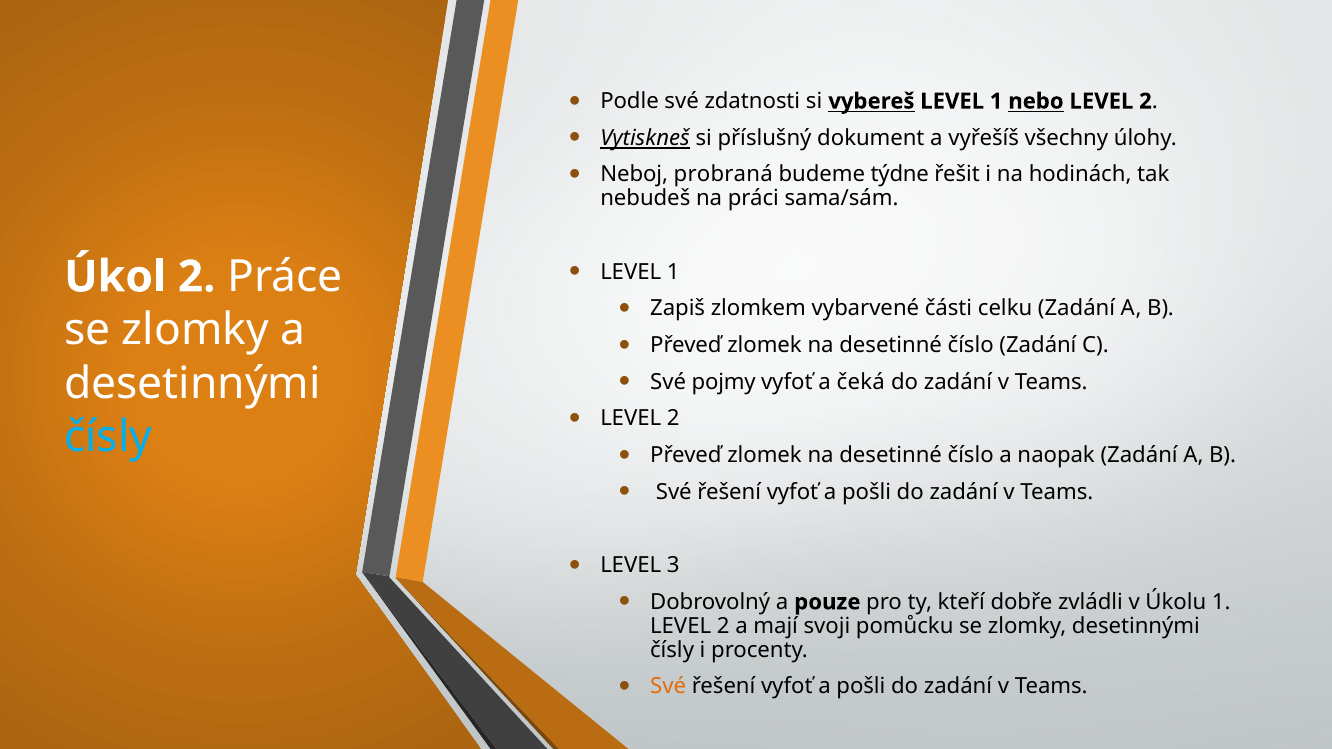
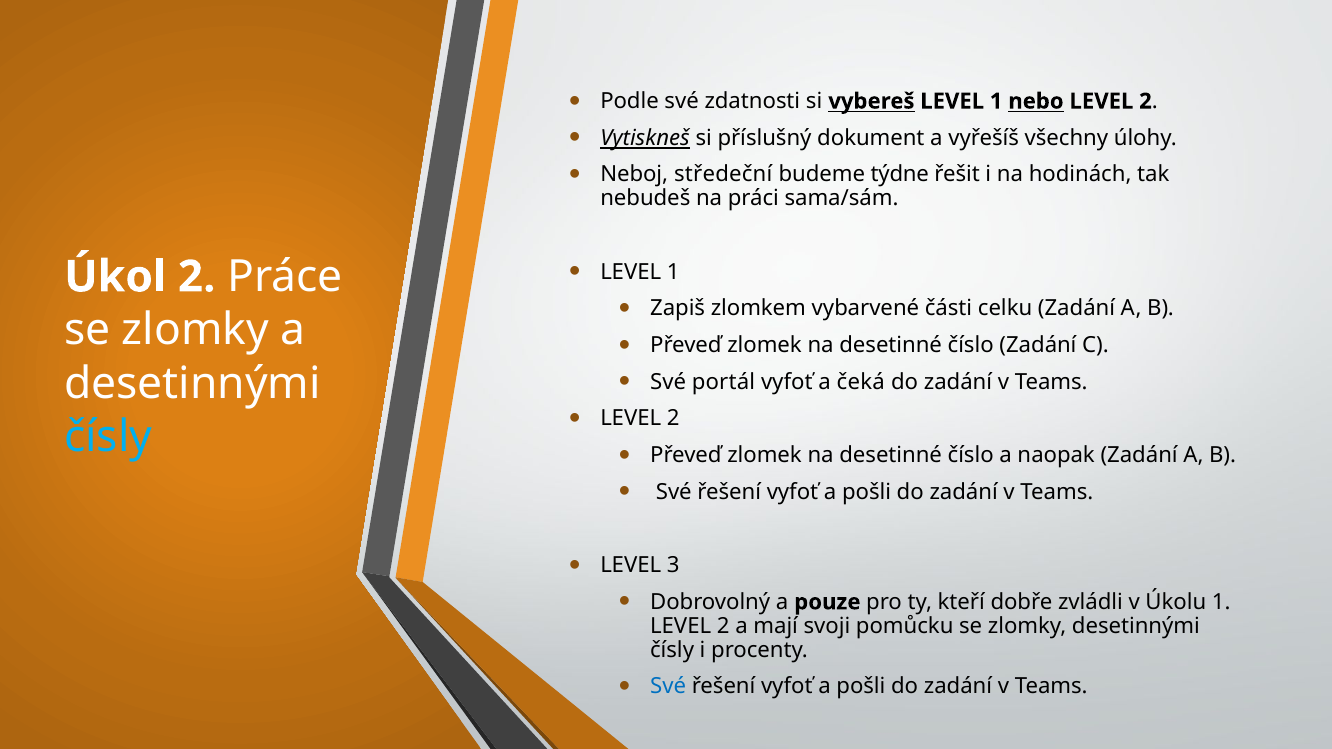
probraná: probraná -> středeční
pojmy: pojmy -> portál
Své at (668, 687) colour: orange -> blue
